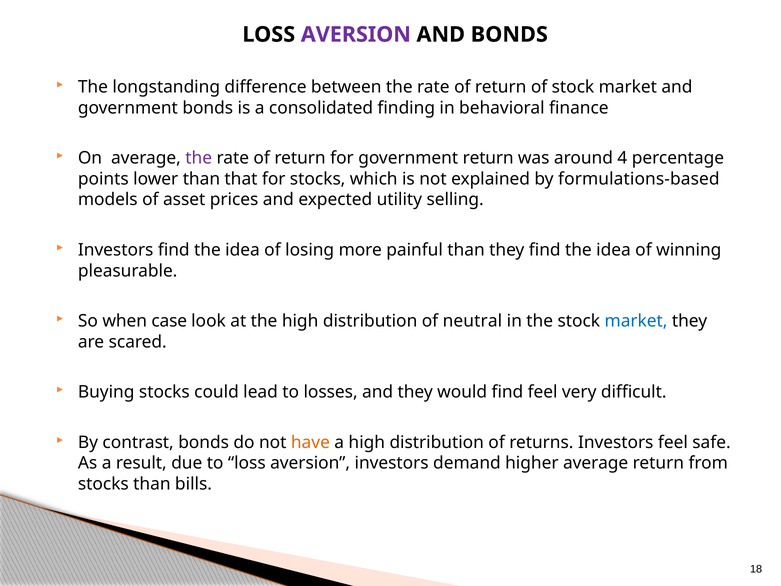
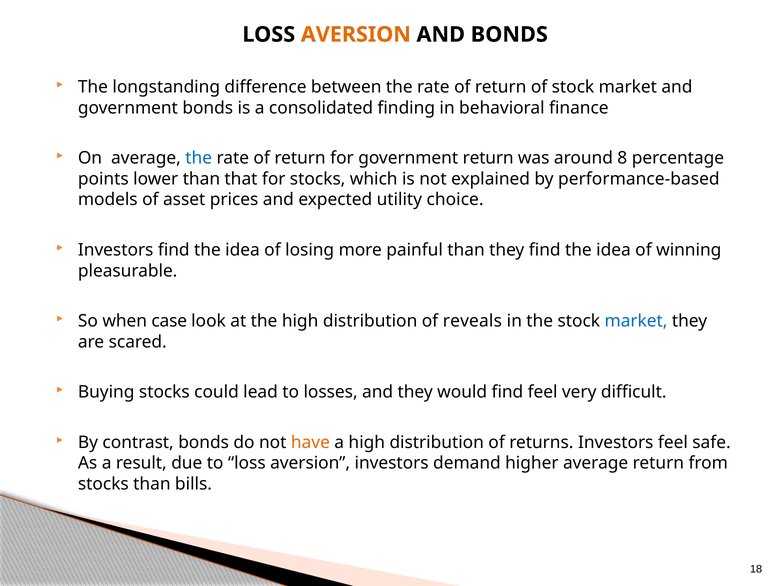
AVERSION at (356, 35) colour: purple -> orange
the at (199, 158) colour: purple -> blue
4: 4 -> 8
formulations-based: formulations-based -> performance-based
selling: selling -> choice
neutral: neutral -> reveals
